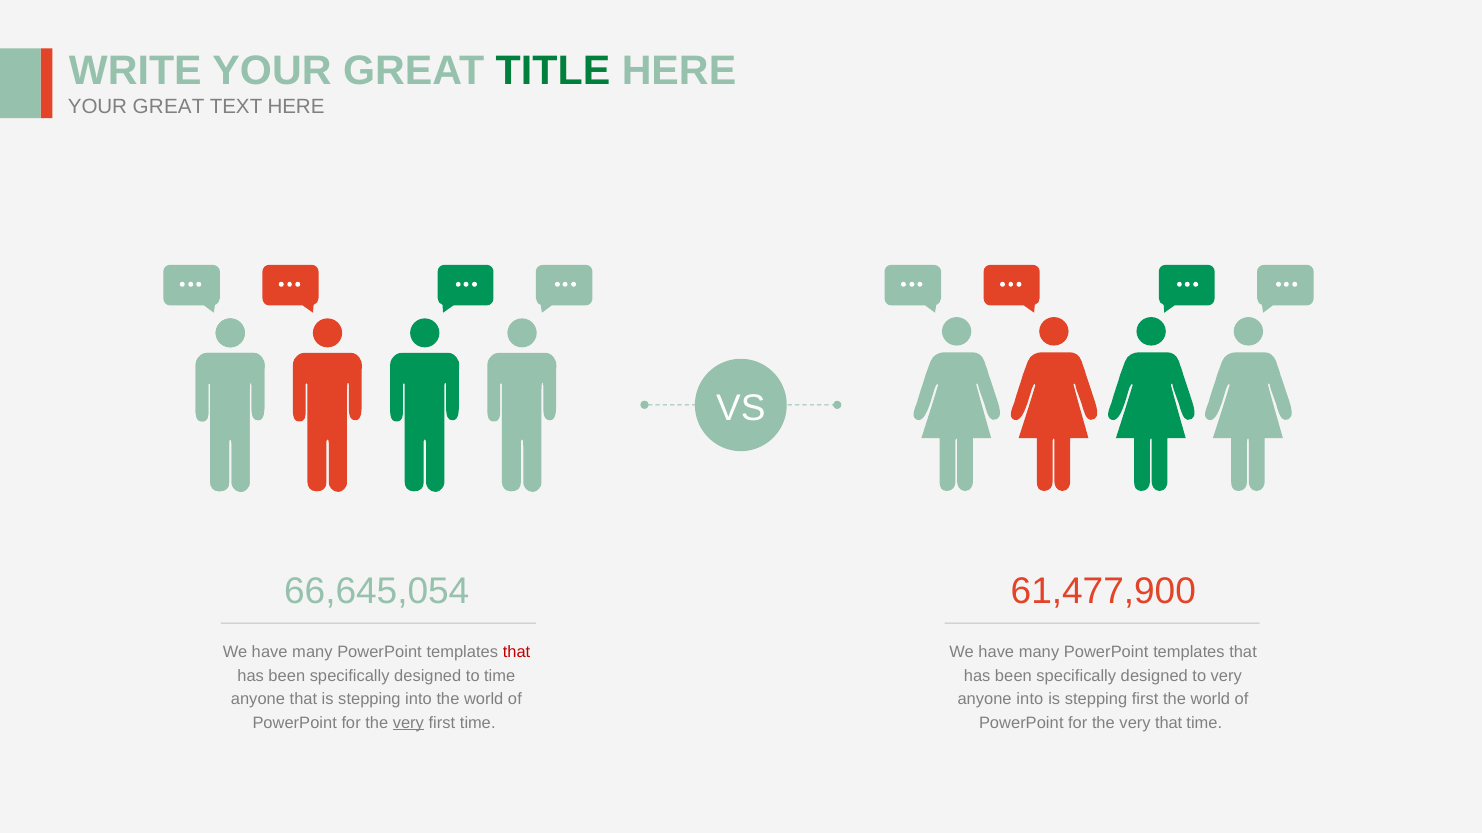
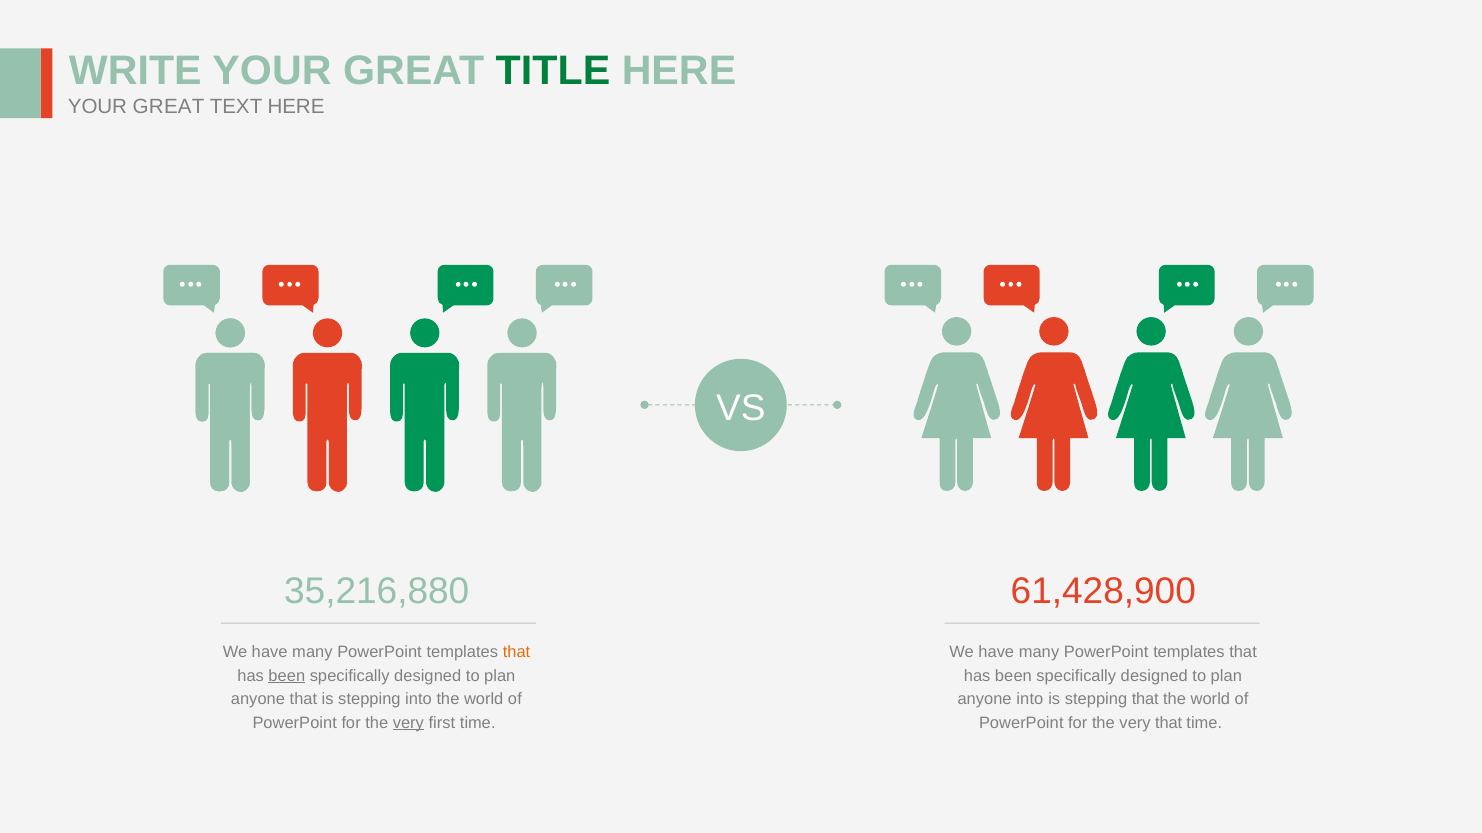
66,645,054: 66,645,054 -> 35,216,880
61,477,900: 61,477,900 -> 61,428,900
that at (517, 652) colour: red -> orange
been at (287, 676) underline: none -> present
time at (500, 676): time -> plan
very at (1226, 676): very -> plan
stepping first: first -> that
